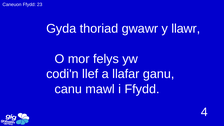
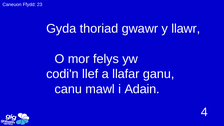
i Ffydd: Ffydd -> Adain
